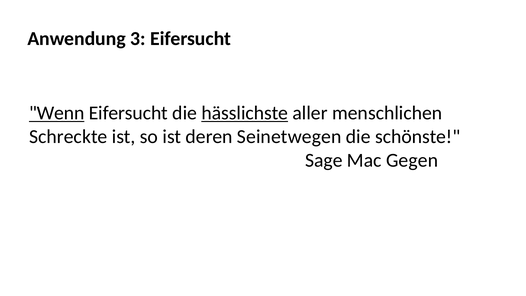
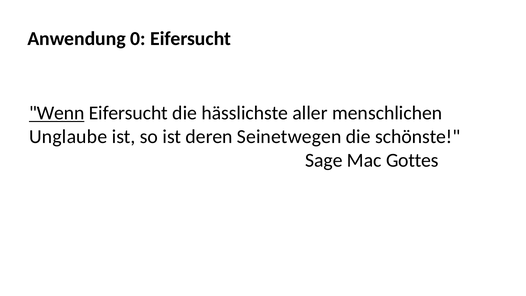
3: 3 -> 0
hässlichste underline: present -> none
Schreckte: Schreckte -> Unglaube
Gegen: Gegen -> Gottes
